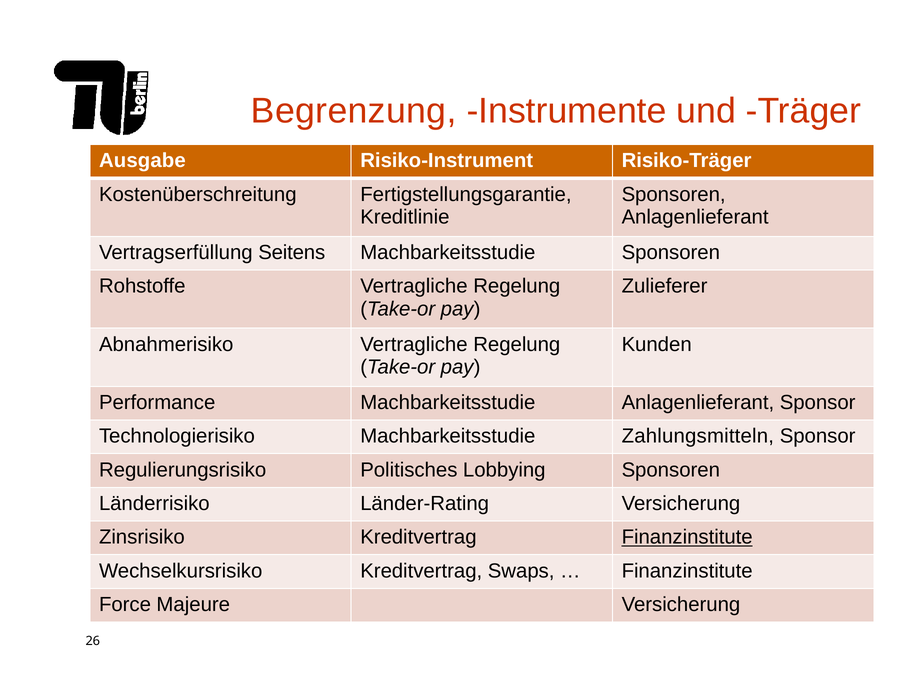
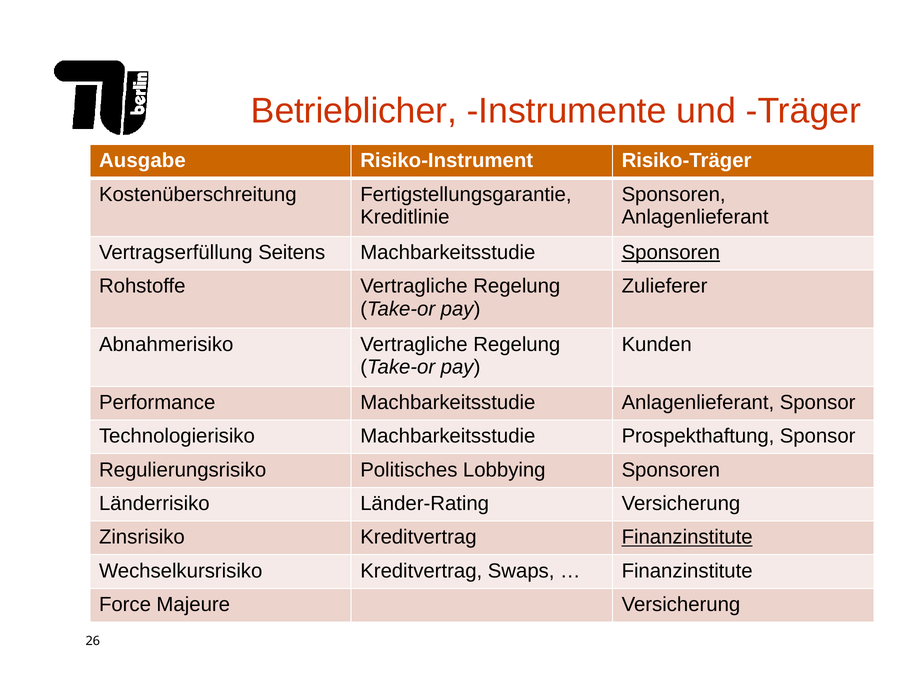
Begrenzung: Begrenzung -> Betrieblicher
Sponsoren at (671, 252) underline: none -> present
Zahlungsmitteln: Zahlungsmitteln -> Prospekthaftung
